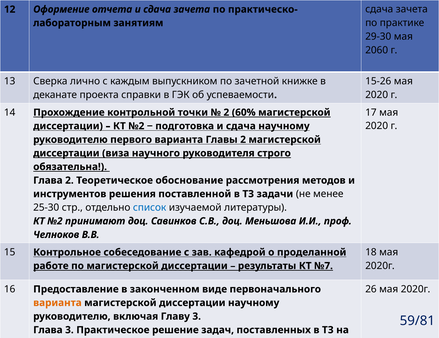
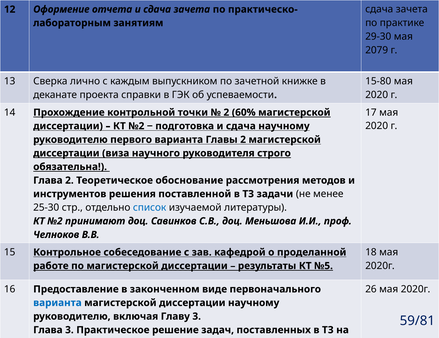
2060: 2060 -> 2079
15-26: 15-26 -> 15-80
№7: №7 -> №5
варианта at (57, 303) colour: orange -> blue
